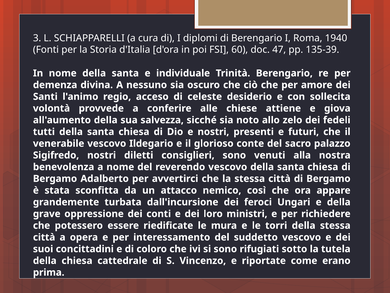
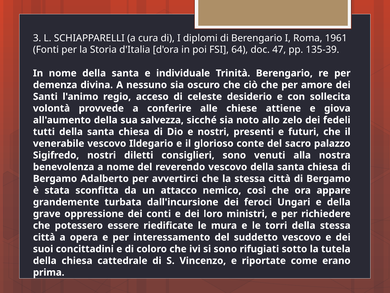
1940: 1940 -> 1961
60: 60 -> 64
